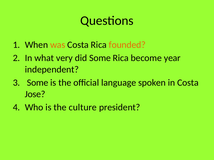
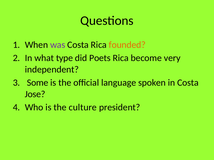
was colour: orange -> purple
very: very -> type
did Some: Some -> Poets
year: year -> very
